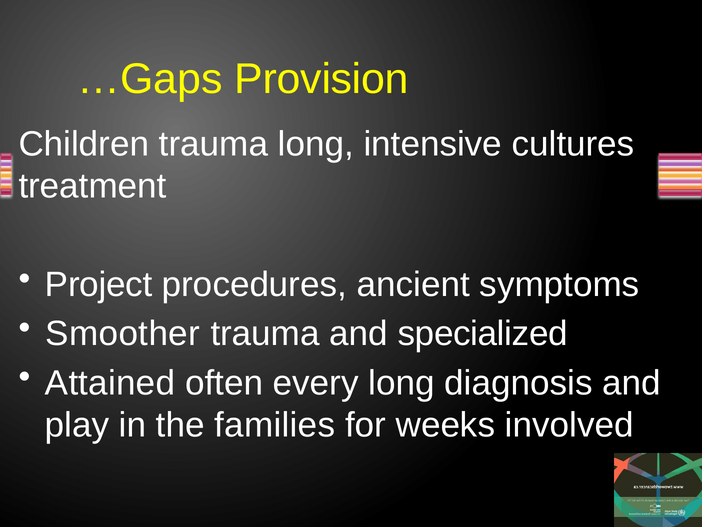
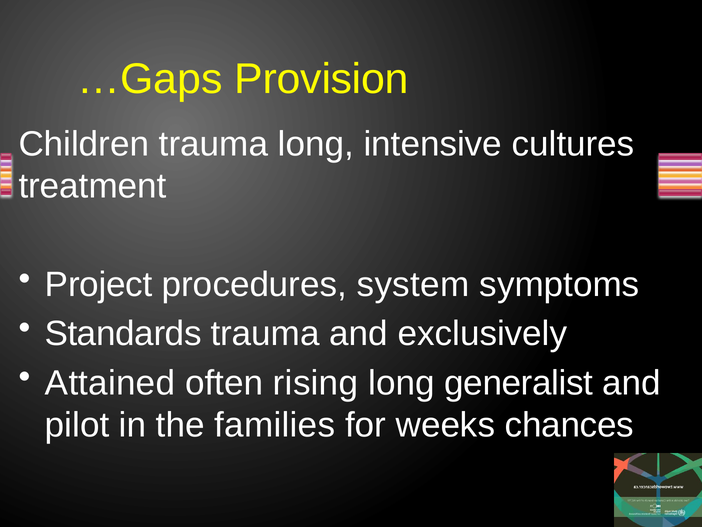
ancient: ancient -> system
Smoother: Smoother -> Standards
specialized: specialized -> exclusively
every: every -> rising
diagnosis: diagnosis -> generalist
play: play -> pilot
involved: involved -> chances
